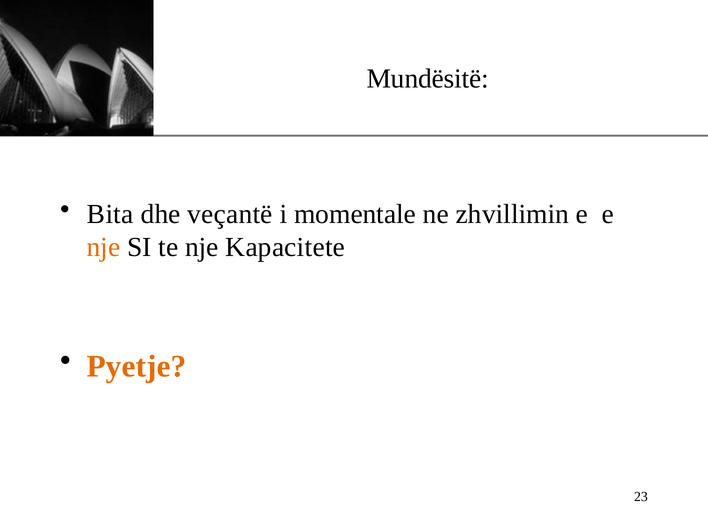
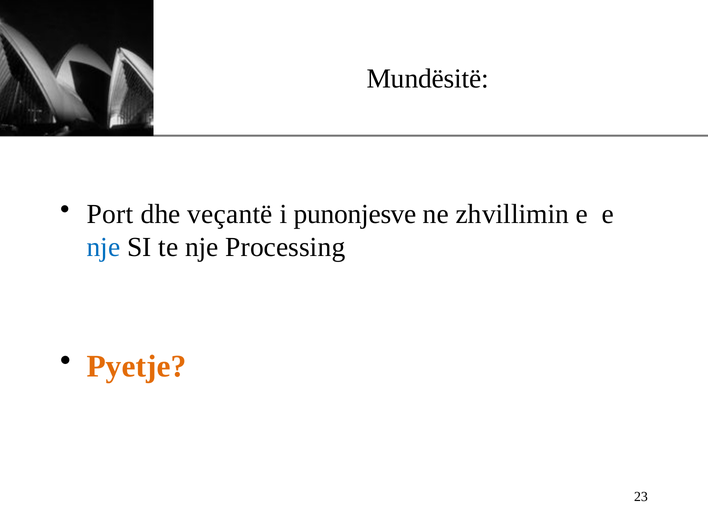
Bita: Bita -> Port
momentale: momentale -> punonjesve
nje at (104, 247) colour: orange -> blue
Kapacitete: Kapacitete -> Processing
